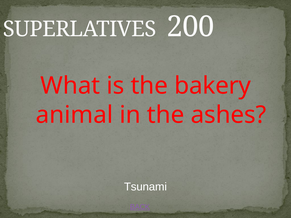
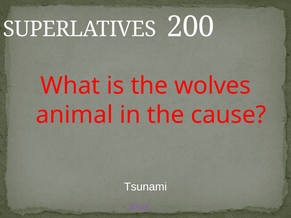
bakery: bakery -> wolves
ashes: ashes -> cause
